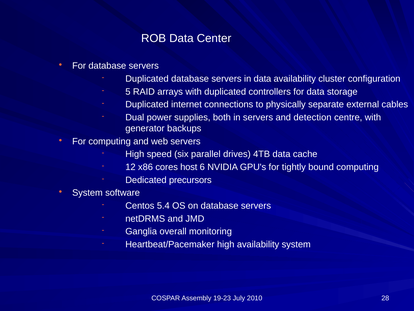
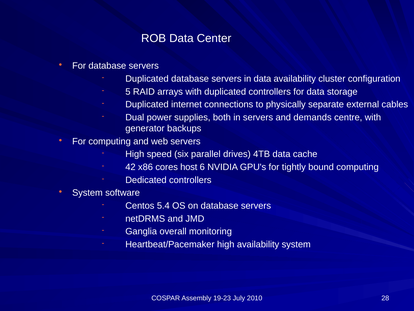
detection: detection -> demands
12: 12 -> 42
Dedicated precursors: precursors -> controllers
